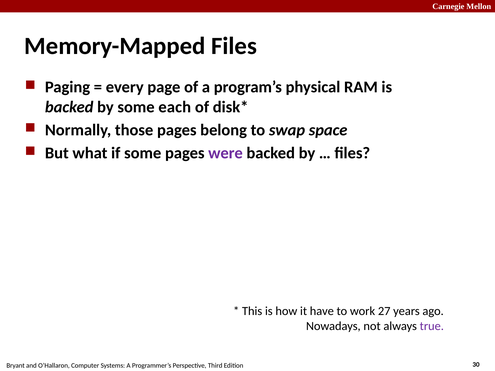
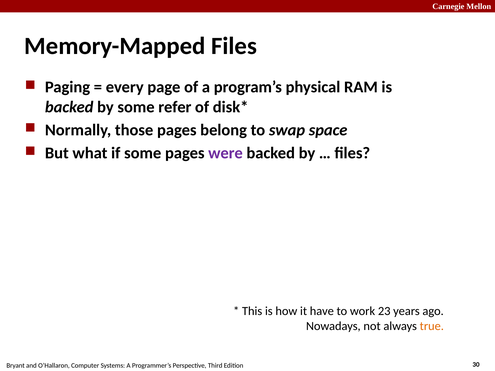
each: each -> refer
27: 27 -> 23
true colour: purple -> orange
